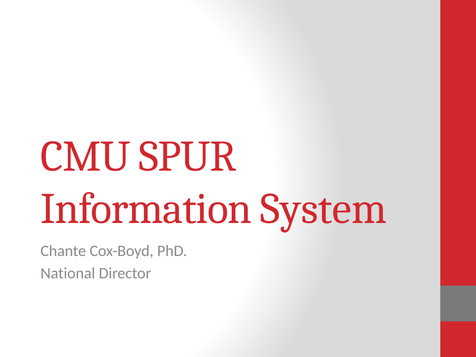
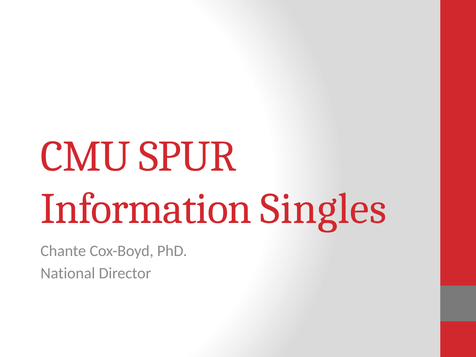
System: System -> Singles
